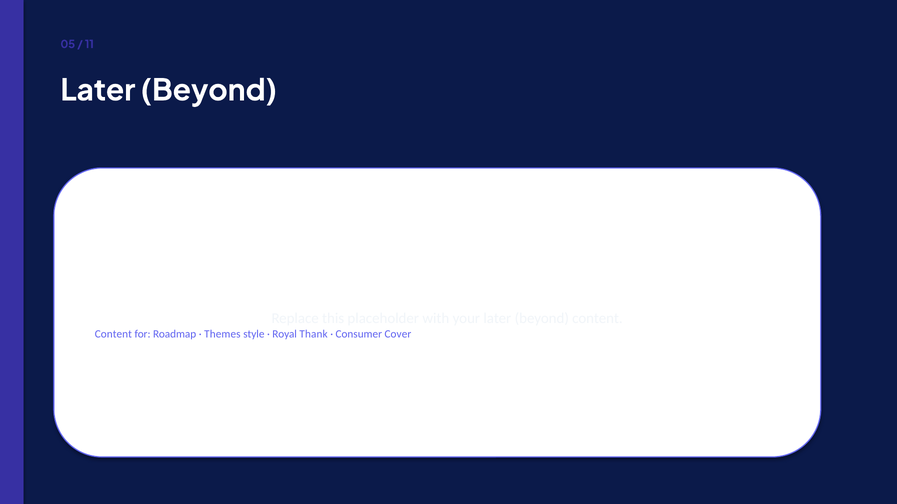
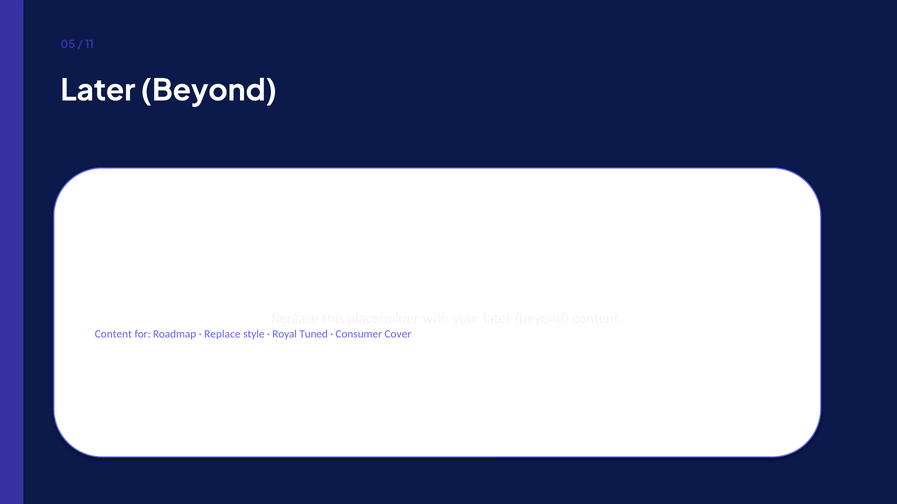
Themes at (222, 334): Themes -> Replace
Thank: Thank -> Tuned
